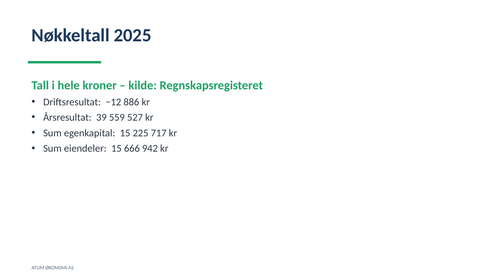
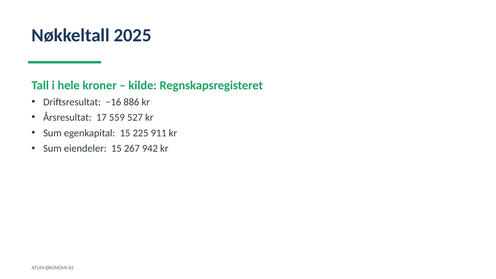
−12: −12 -> −16
39: 39 -> 17
717: 717 -> 911
666: 666 -> 267
